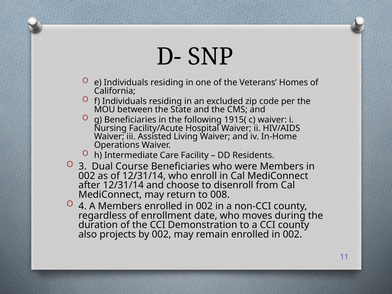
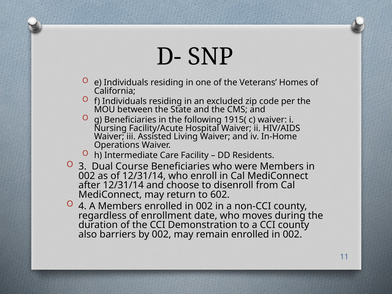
008: 008 -> 602
projects: projects -> barriers
